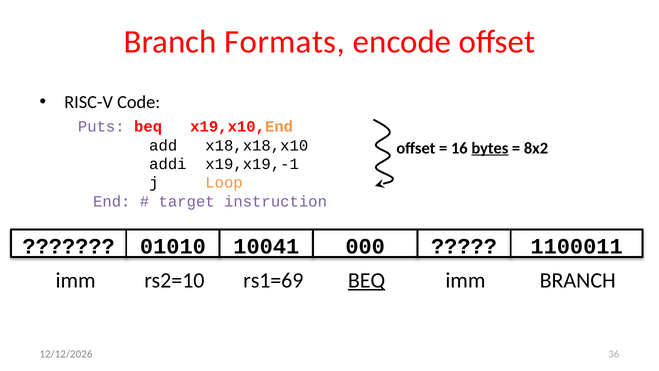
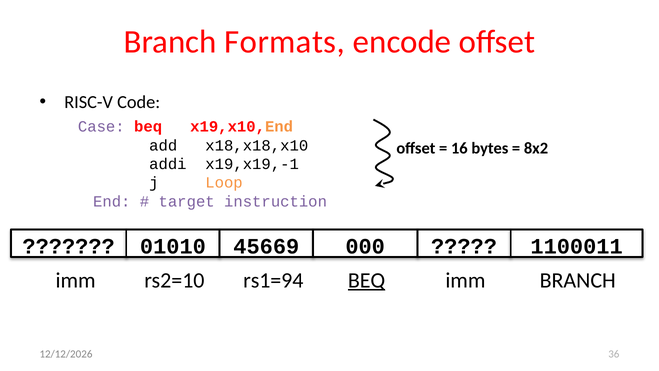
Puts: Puts -> Case
bytes underline: present -> none
10041: 10041 -> 45669
rs1=69: rs1=69 -> rs1=94
